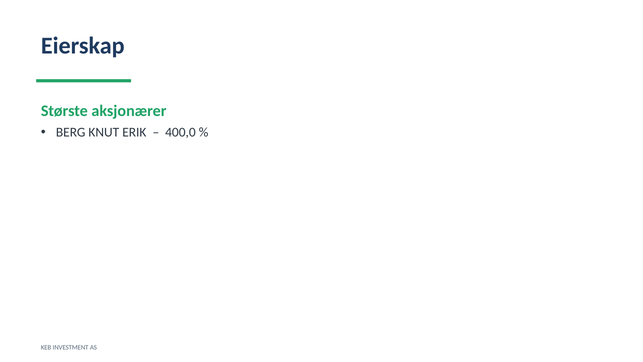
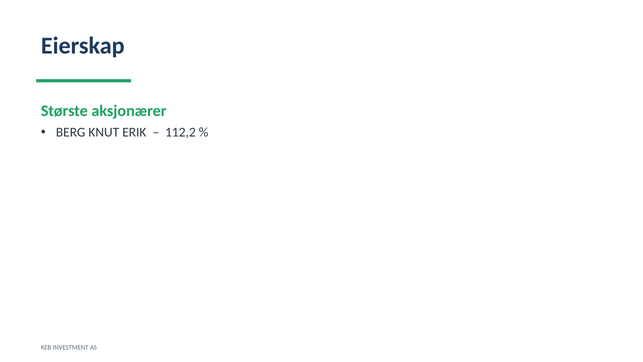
400,0: 400,0 -> 112,2
